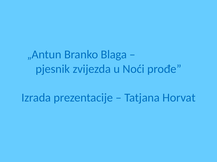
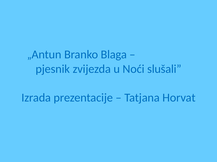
prođe: prođe -> slušali
